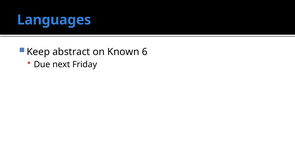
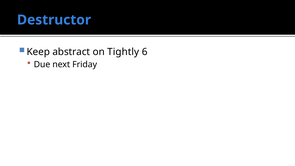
Languages: Languages -> Destructor
Known: Known -> Tightly
